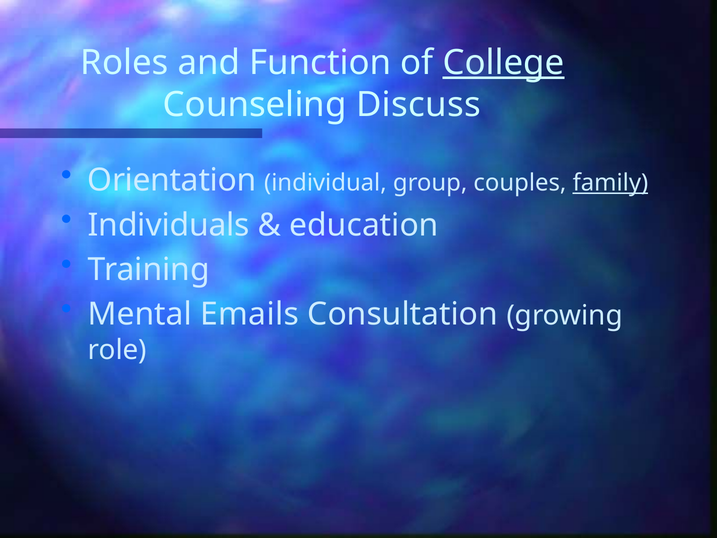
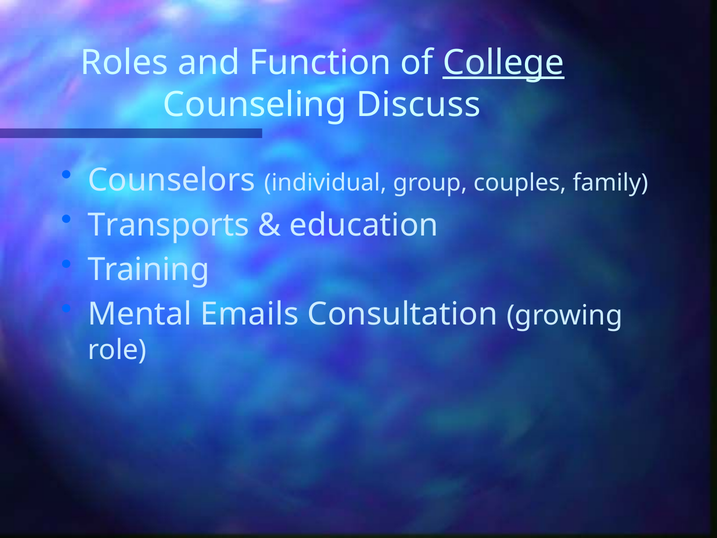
Orientation: Orientation -> Counselors
family underline: present -> none
Individuals: Individuals -> Transports
